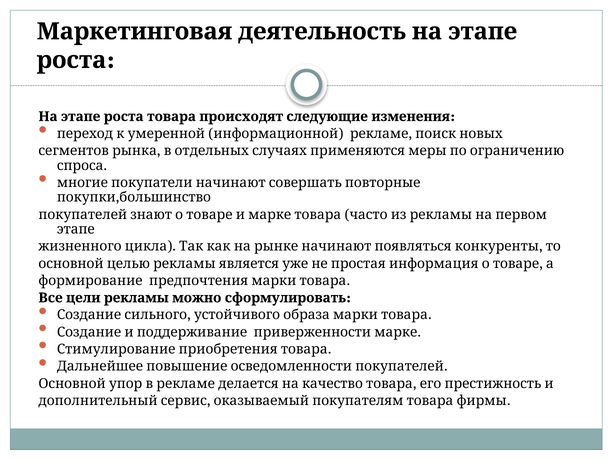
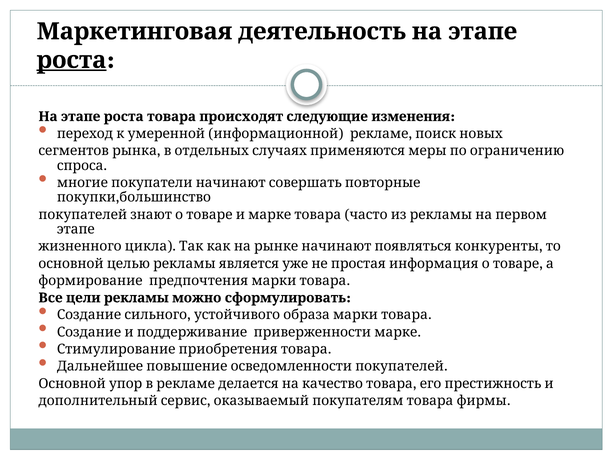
роста at (72, 60) underline: none -> present
